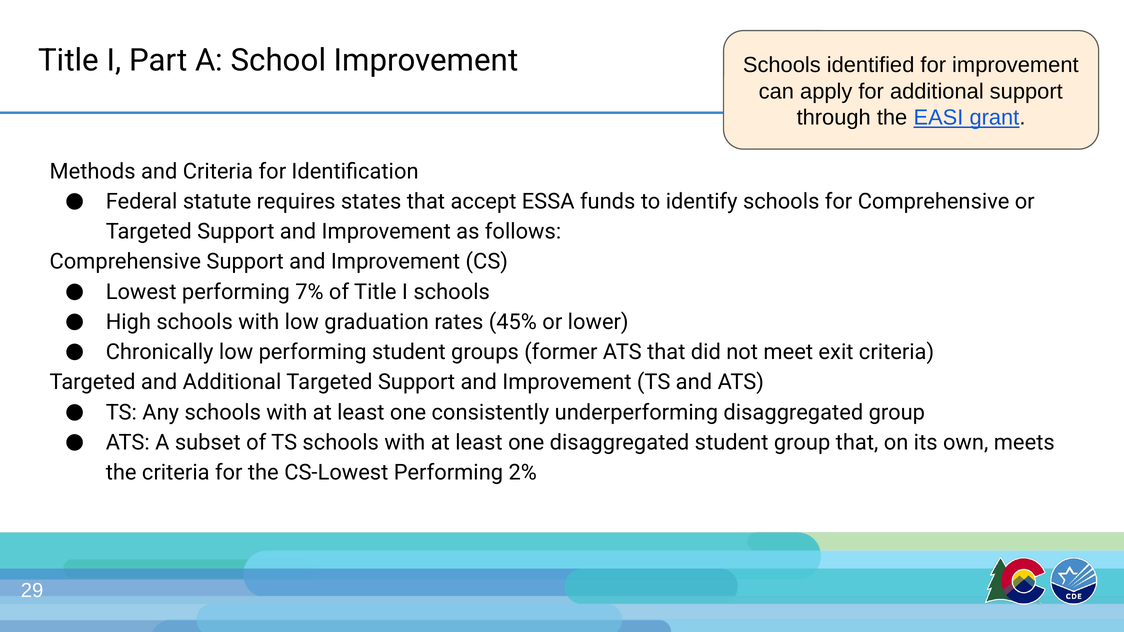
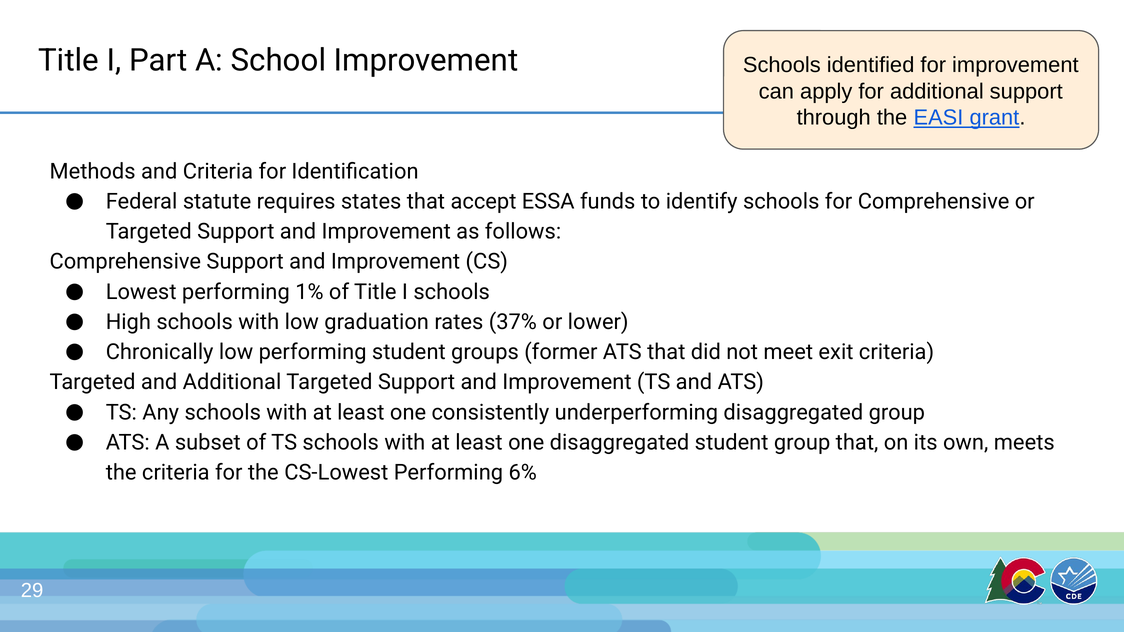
7%: 7% -> 1%
45%: 45% -> 37%
2%: 2% -> 6%
